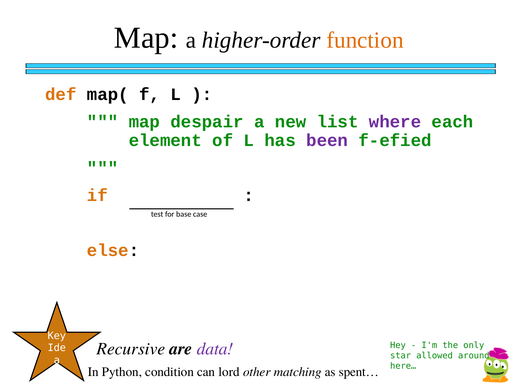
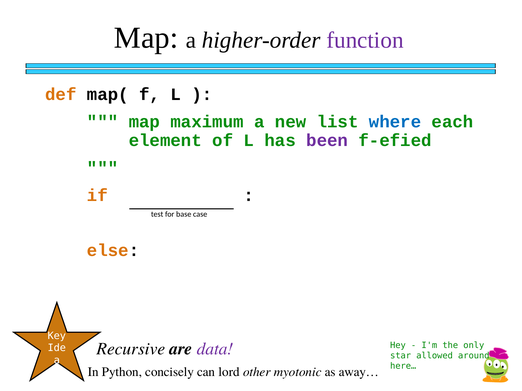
function colour: orange -> purple
despair: despair -> maximum
where colour: purple -> blue
condition: condition -> concisely
matching: matching -> myotonic
spent…: spent… -> away…
